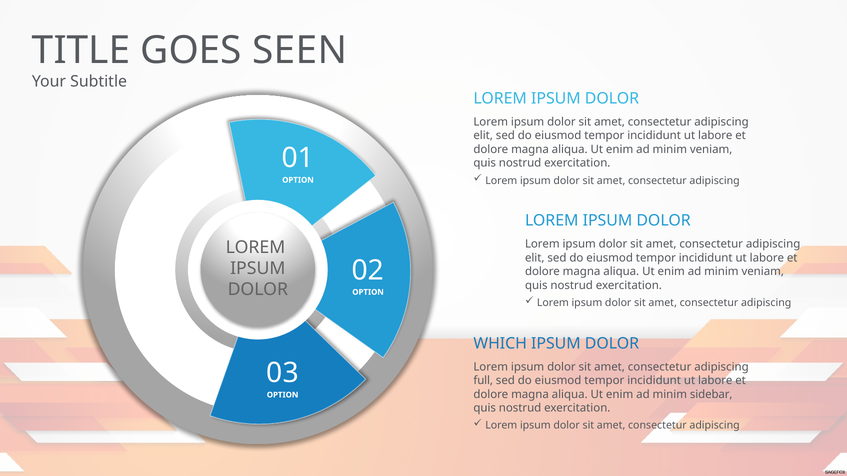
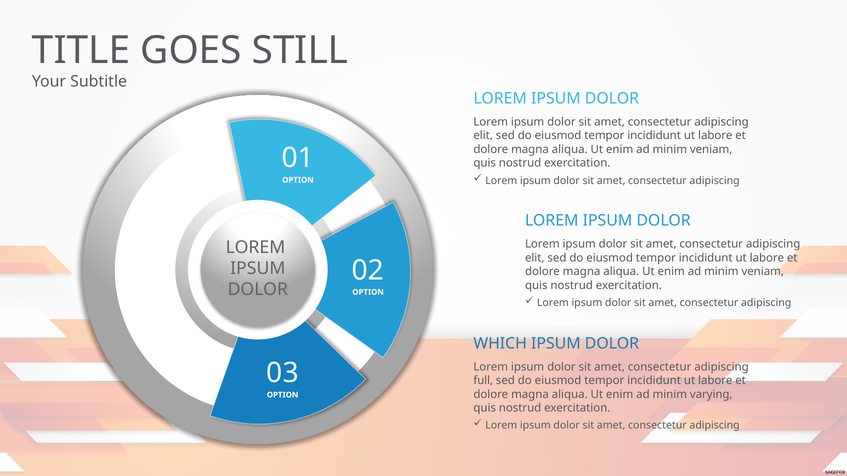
SEEN: SEEN -> STILL
sidebar: sidebar -> varying
